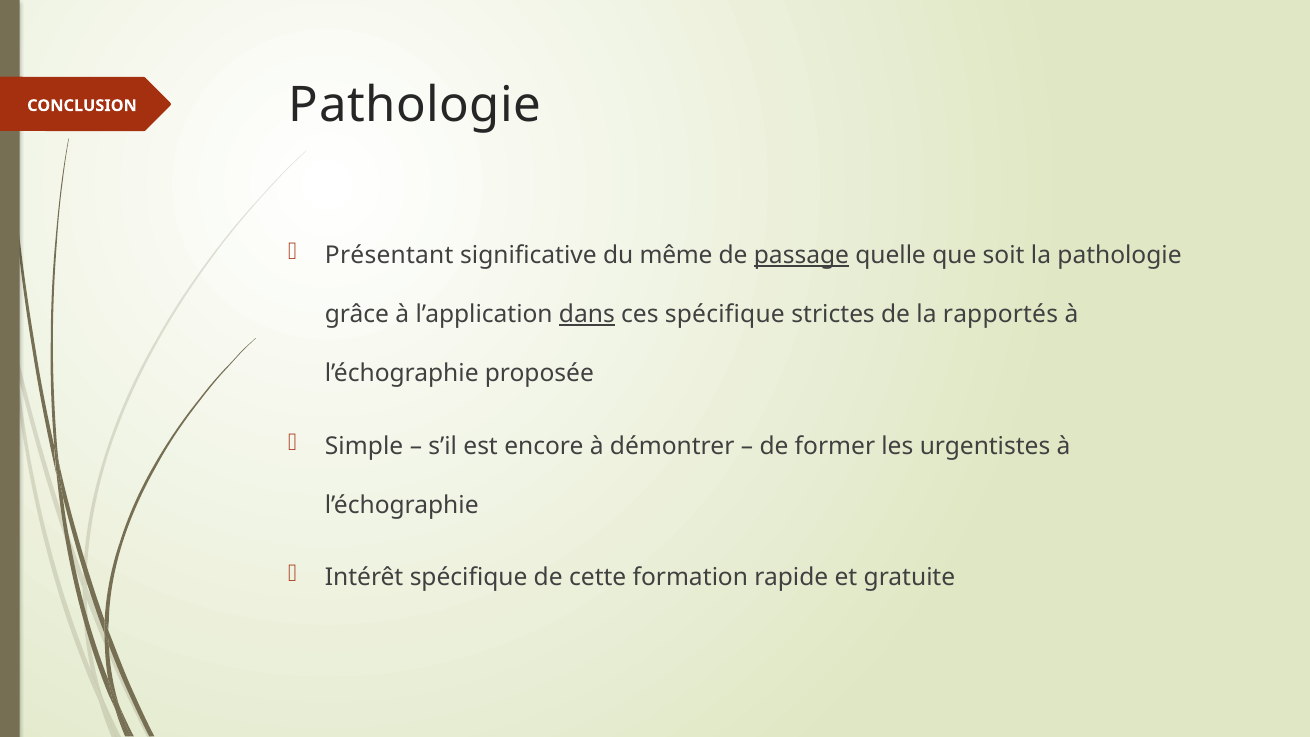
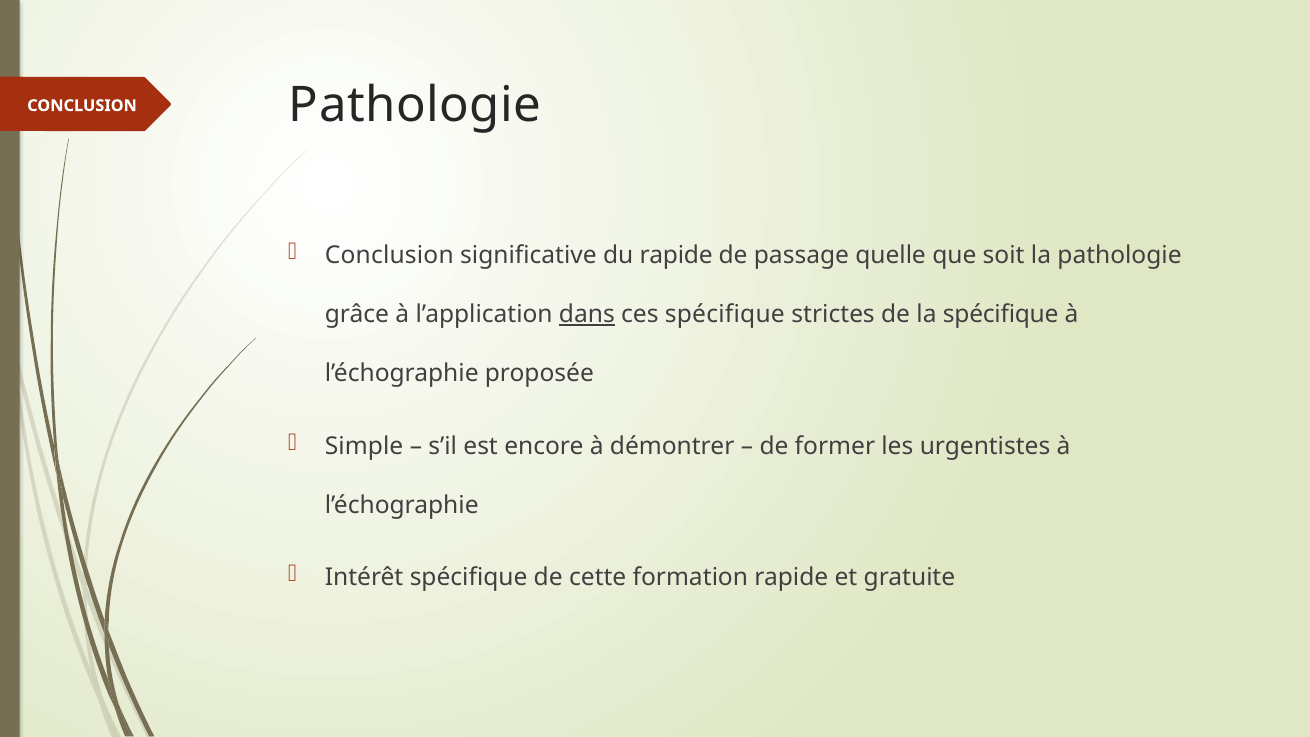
Présentant at (389, 256): Présentant -> Conclusion
du même: même -> rapide
passage underline: present -> none
la rapportés: rapportés -> spécifique
